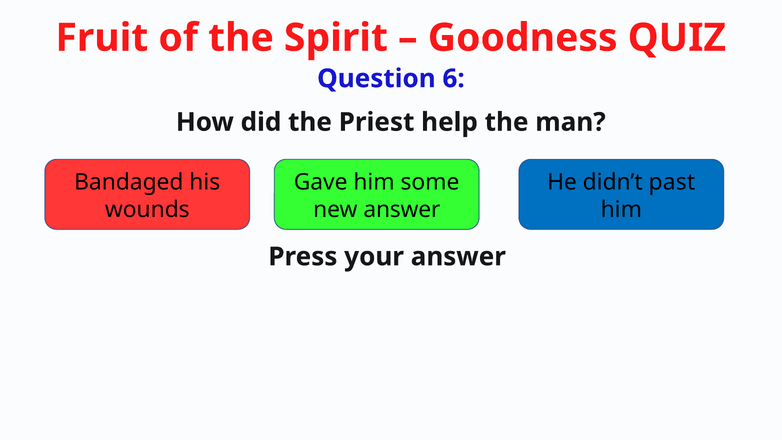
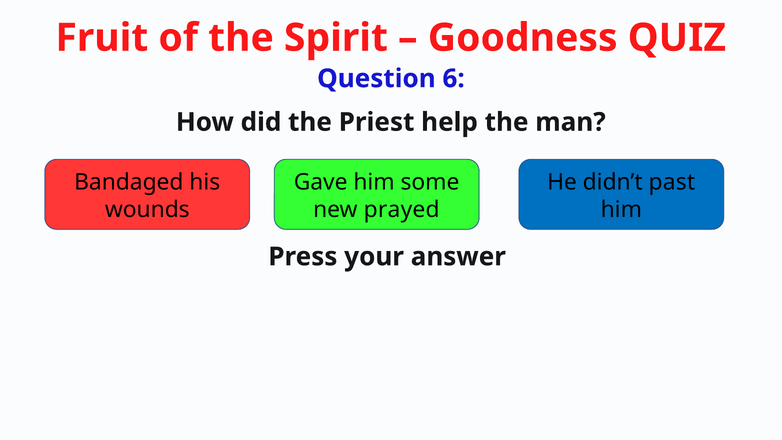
new answer: answer -> prayed
